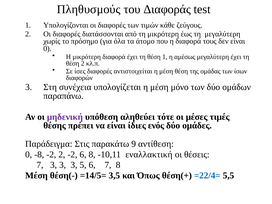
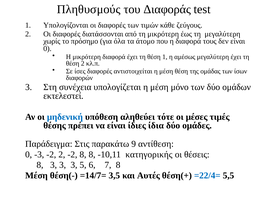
παραπάνω: παραπάνω -> εκτελεστεί
μηδενική colour: purple -> blue
ενός: ενός -> ίδια
-8: -8 -> -3
-2 6: 6 -> 8
εναλλακτική: εναλλακτική -> κατηγορικής
7 at (40, 165): 7 -> 8
=14/5=: =14/5= -> =14/7=
Όπως: Όπως -> Αυτές
